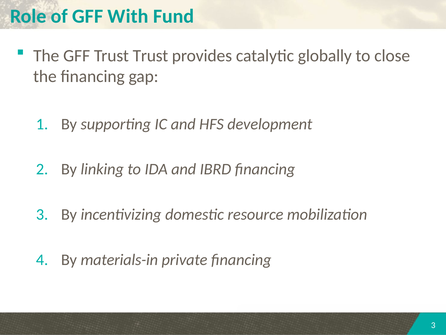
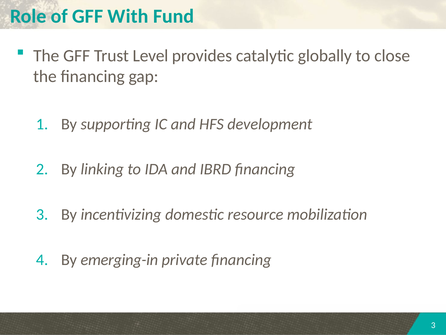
Trust Trust: Trust -> Level
materials-in: materials-in -> emerging-in
